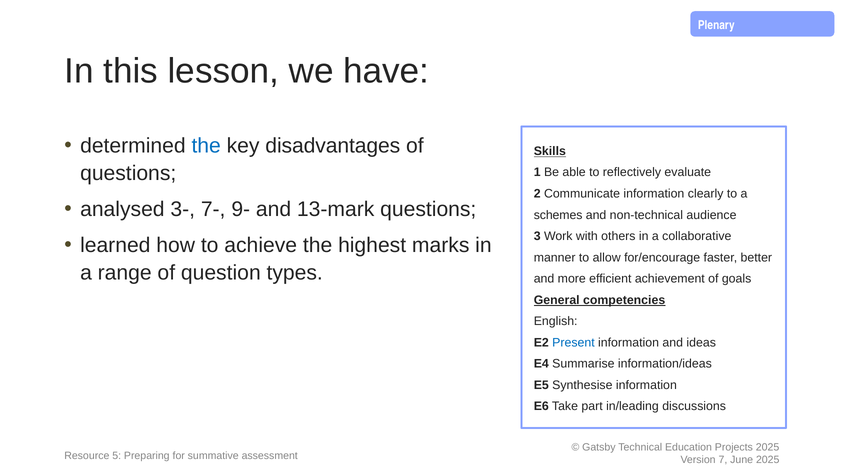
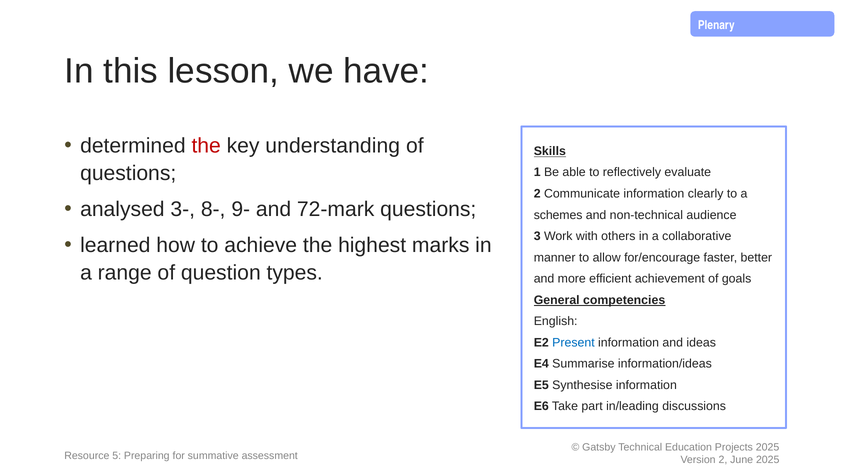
the at (206, 146) colour: blue -> red
disadvantages: disadvantages -> understanding
7-: 7- -> 8-
13-mark: 13-mark -> 72-mark
7 at (723, 460): 7 -> 2
